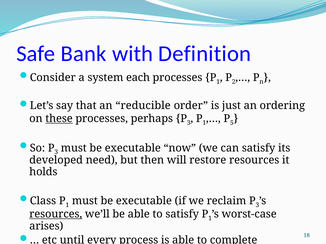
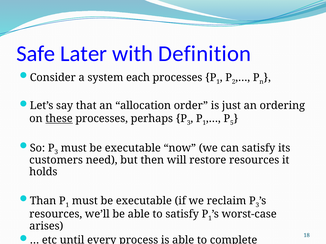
Bank: Bank -> Later
reducible: reducible -> allocation
developed: developed -> customers
Class: Class -> Than
resources at (56, 214) underline: present -> none
